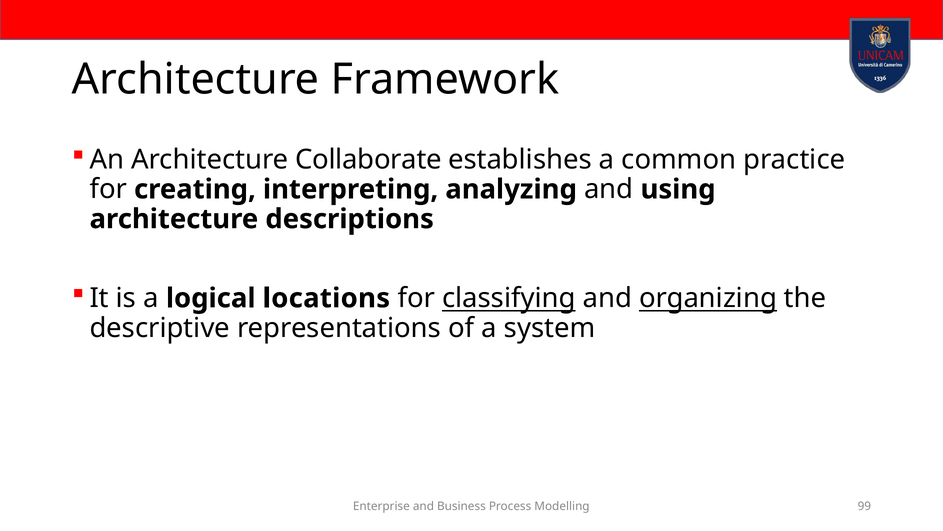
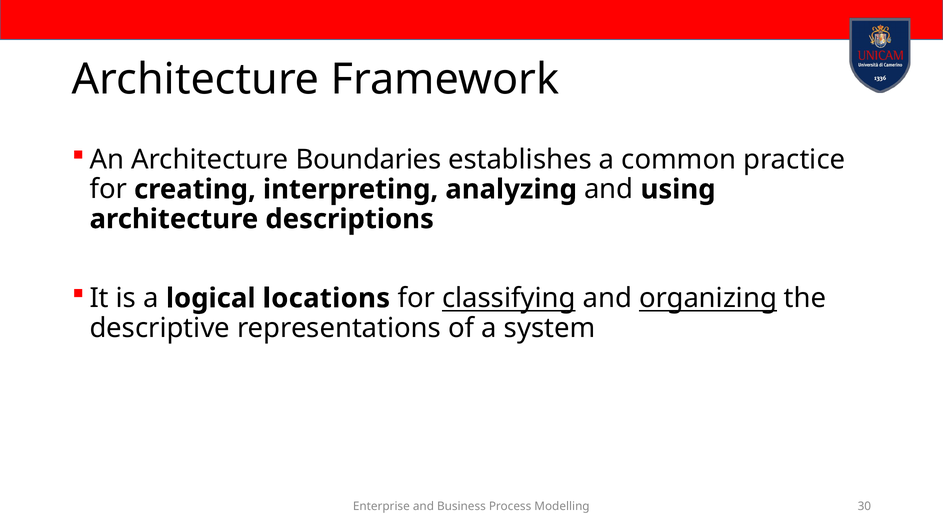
Collaborate: Collaborate -> Boundaries
99: 99 -> 30
